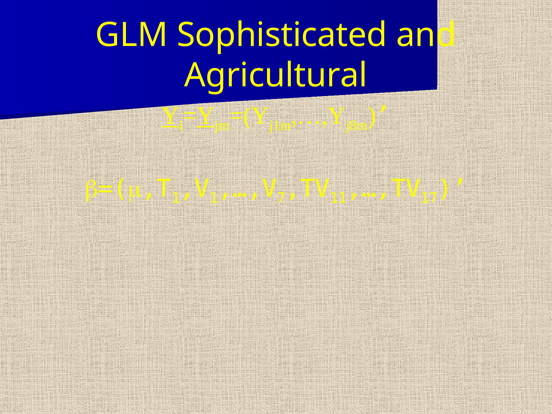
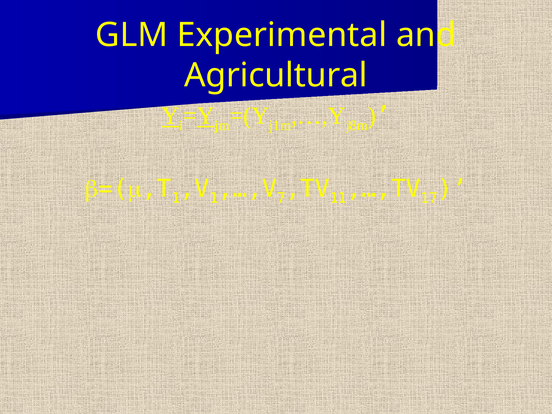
Sophisticated: Sophisticated -> Experimental
